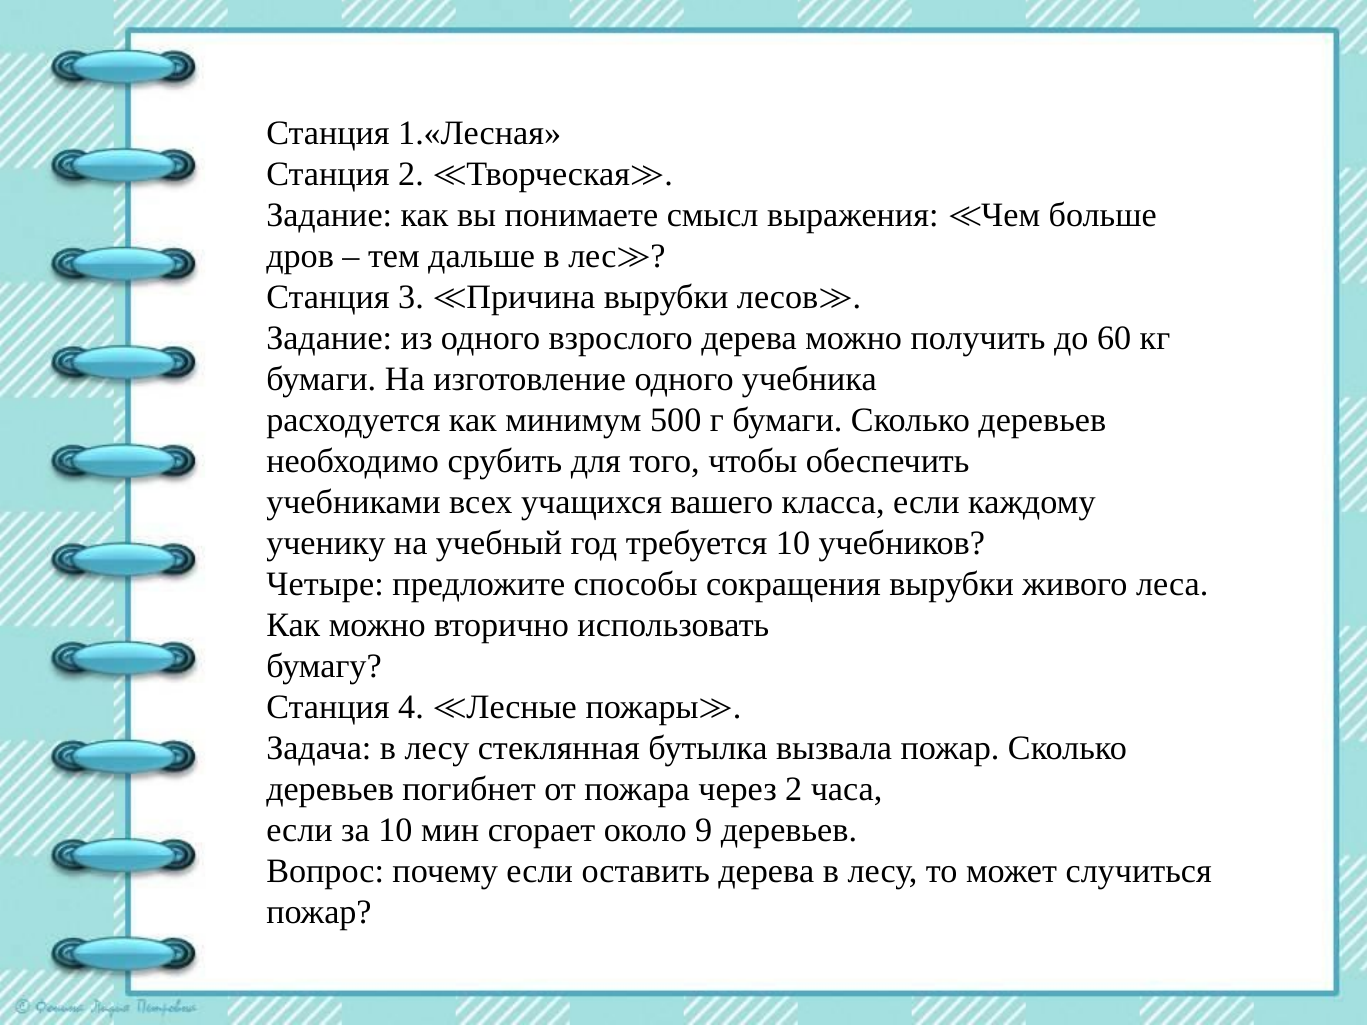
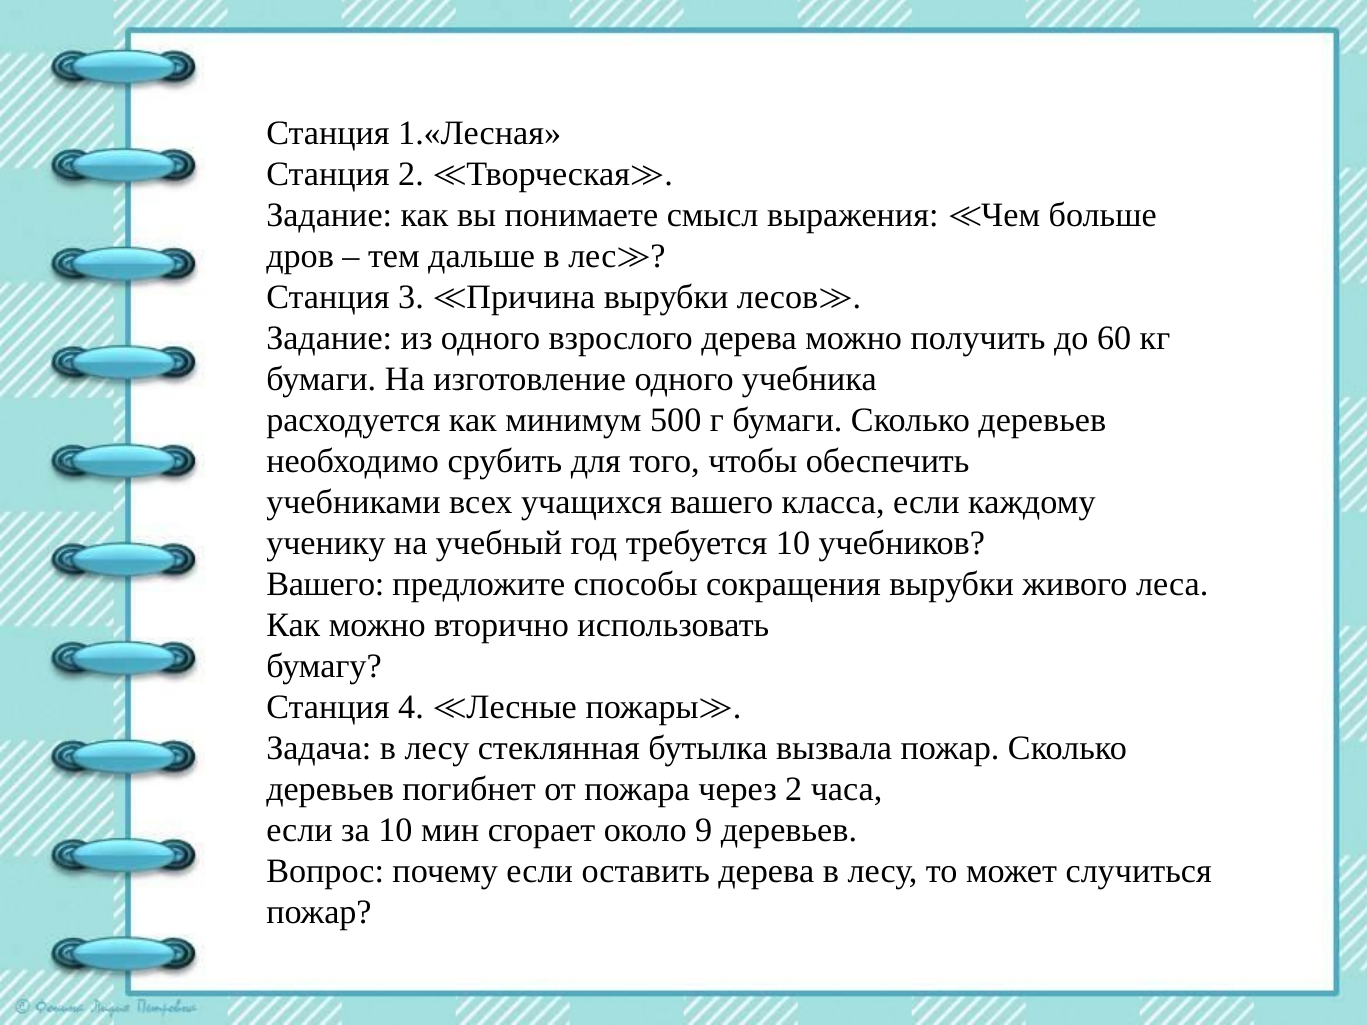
Четыре at (325, 584): Четыре -> Вашего
